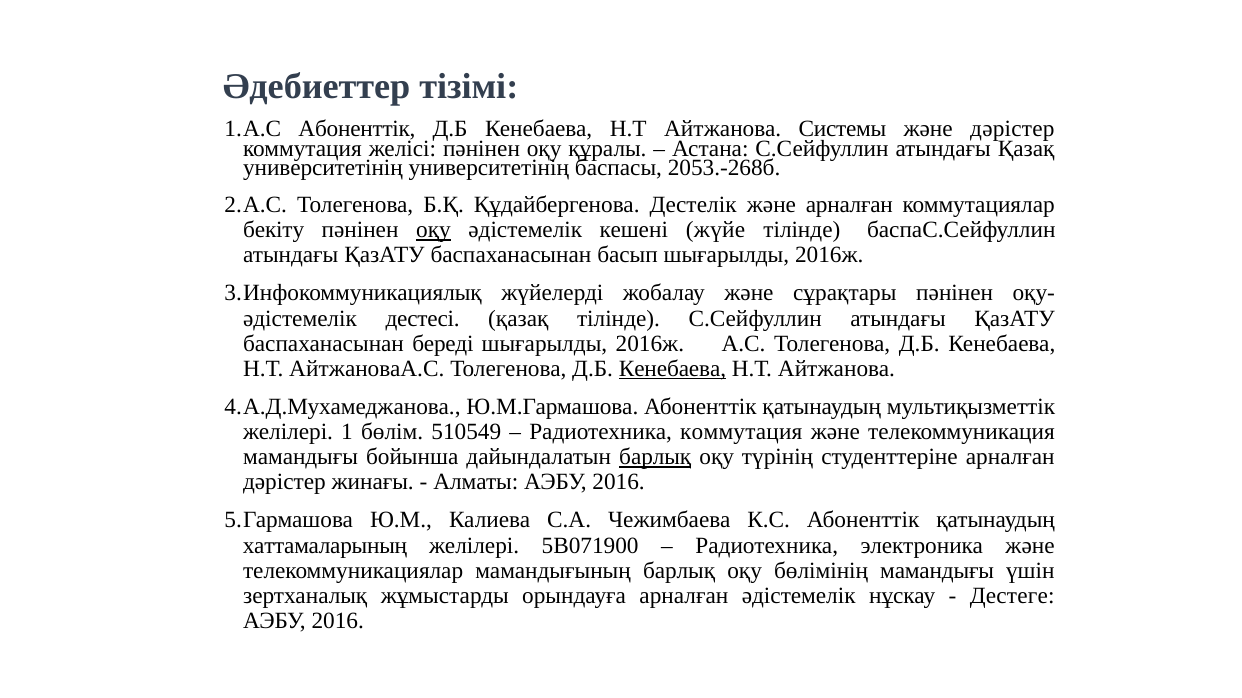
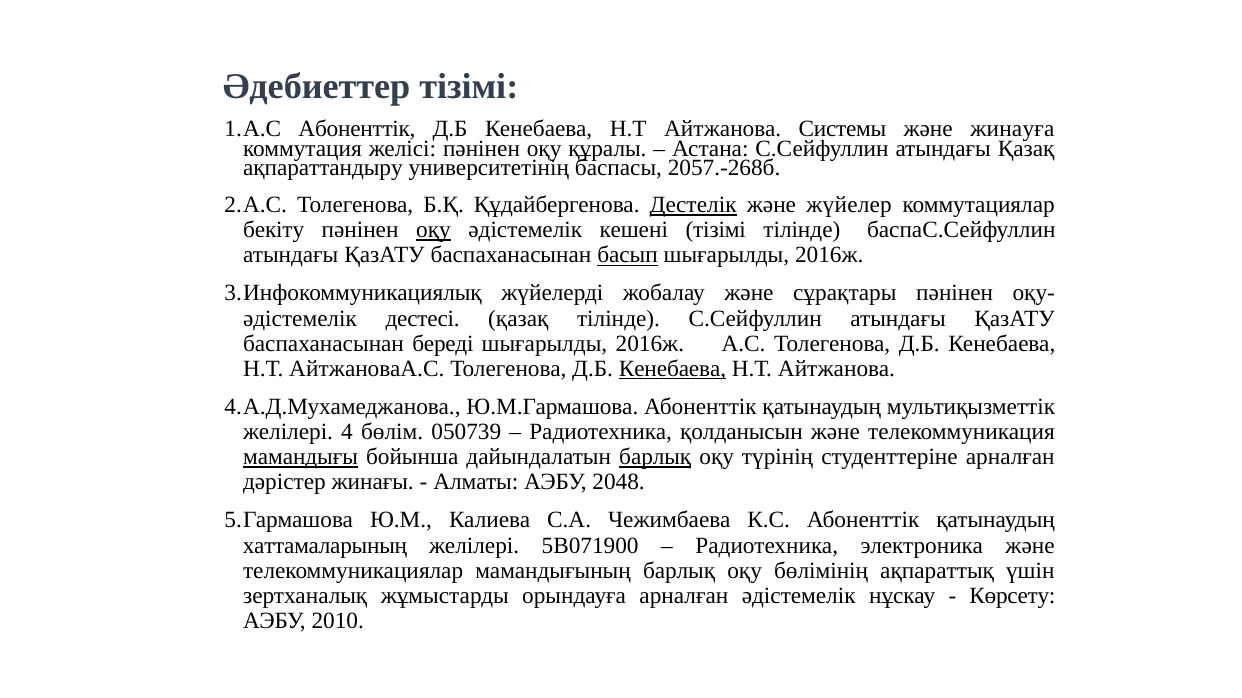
және дәрістер: дәрістер -> жинауға
университетінің at (323, 168): университетінің -> ақпараттандыру
2053.-268б: 2053.-268б -> 2057.-268б
Дестелік underline: none -> present
және арналған: арналған -> жүйелер
кешені жүйе: жүйе -> тізімі
басып underline: none -> present
1: 1 -> 4
510549: 510549 -> 050739
Радиотехника коммутация: коммутация -> қолданысын
мамандығы at (301, 457) underline: none -> present
Алматы АЭБУ 2016: 2016 -> 2048
бөлімінің мамандығы: мамандығы -> ақпараттық
Дестеге: Дестеге -> Көрсету
2016 at (338, 621): 2016 -> 2010
